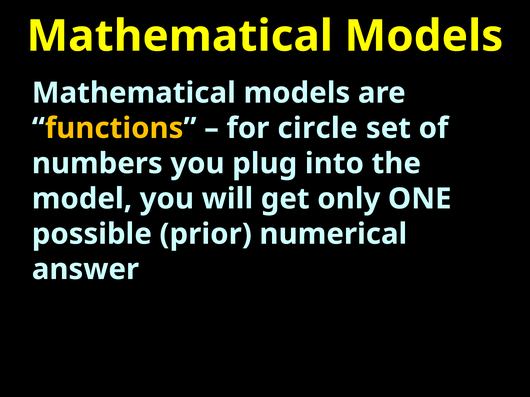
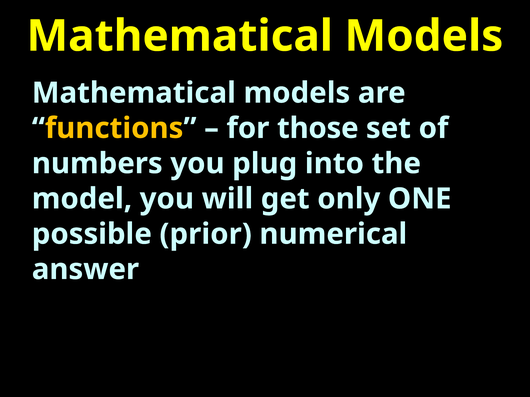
circle: circle -> those
